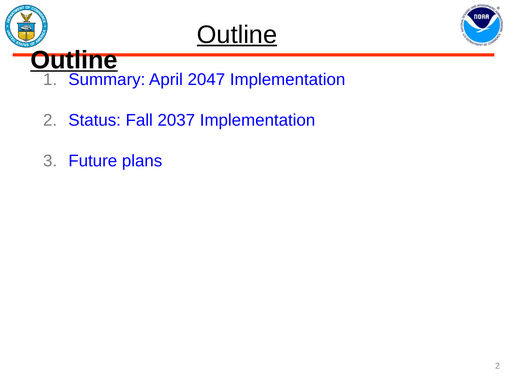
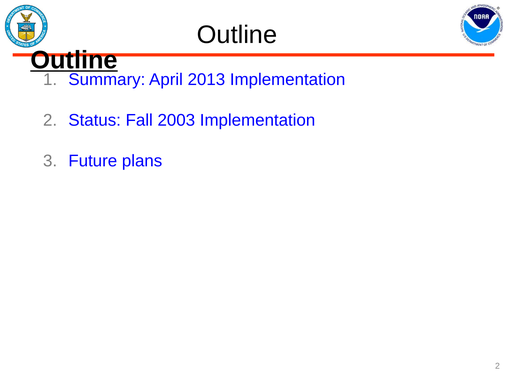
Outline at (237, 35) underline: present -> none
2047: 2047 -> 2013
2037: 2037 -> 2003
